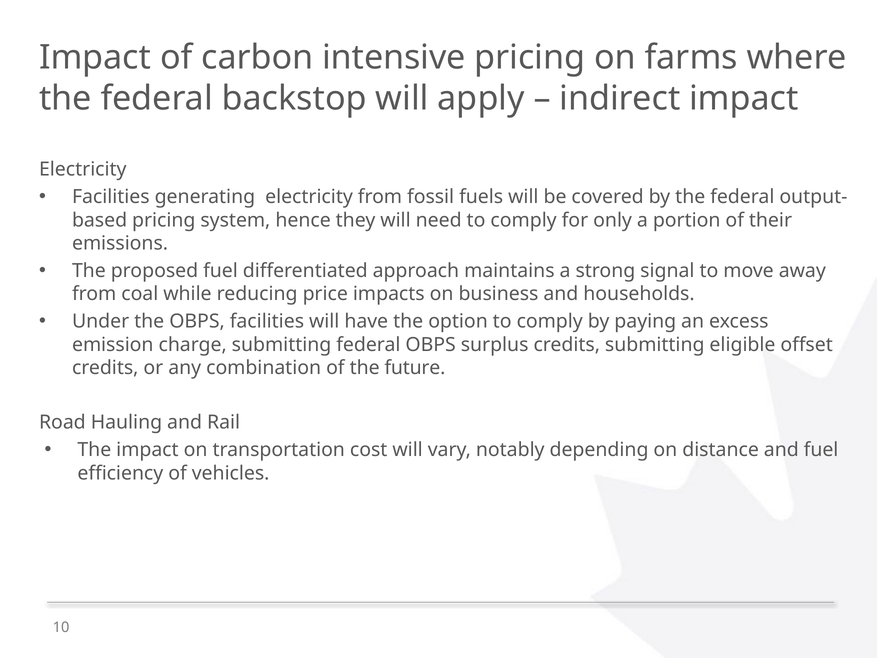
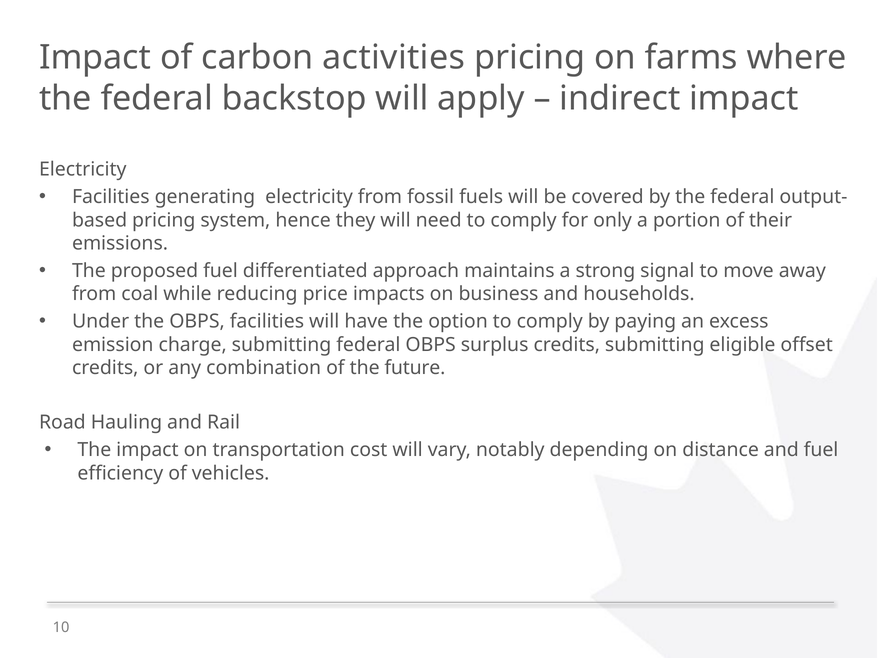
intensive: intensive -> activities
